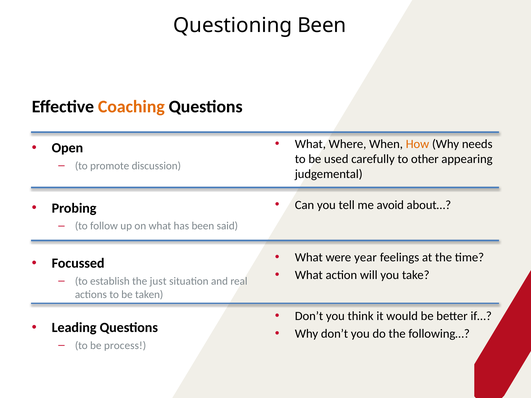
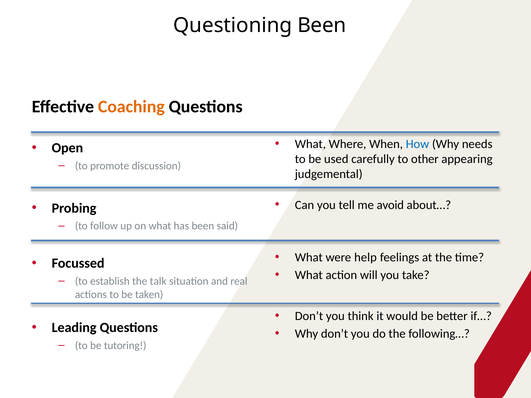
How colour: orange -> blue
year: year -> help
just: just -> talk
process: process -> tutoring
